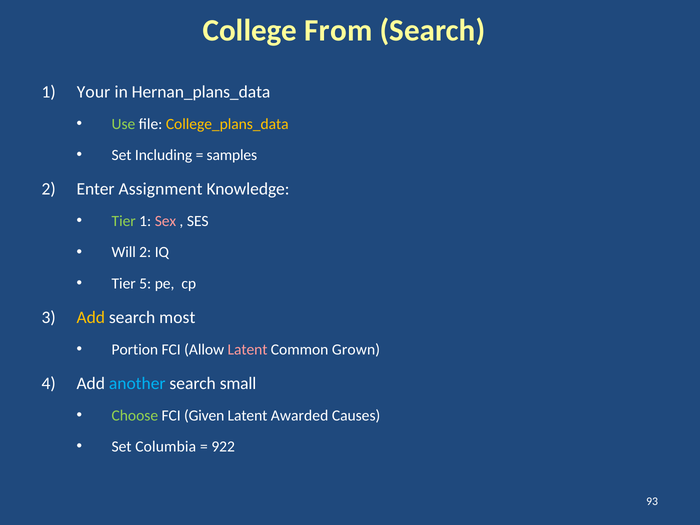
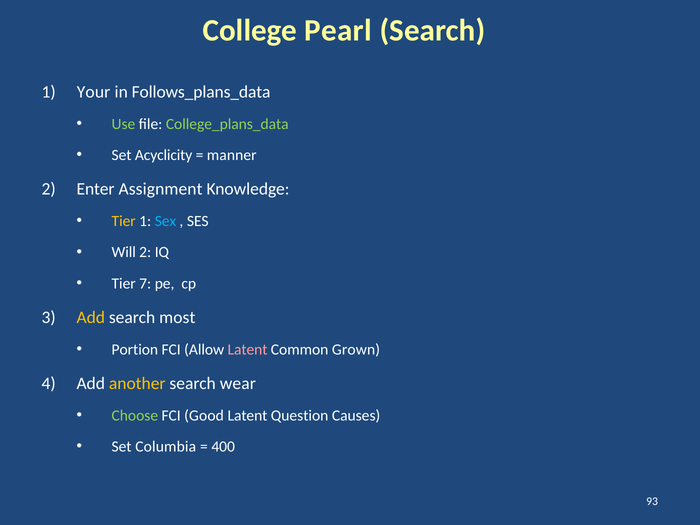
From: From -> Pearl
Hernan_plans_data: Hernan_plans_data -> Follows_plans_data
College_plans_data colour: yellow -> light green
Including: Including -> Acyclicity
samples: samples -> manner
Tier at (124, 221) colour: light green -> yellow
Sex colour: pink -> light blue
5: 5 -> 7
another colour: light blue -> yellow
small: small -> wear
Given: Given -> Good
Awarded: Awarded -> Question
922: 922 -> 400
